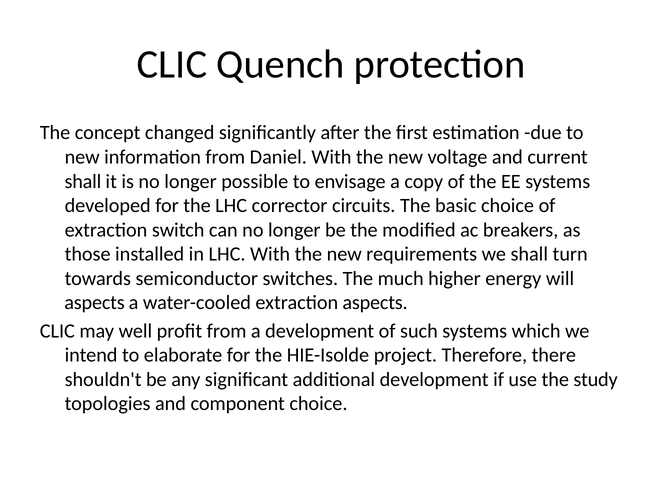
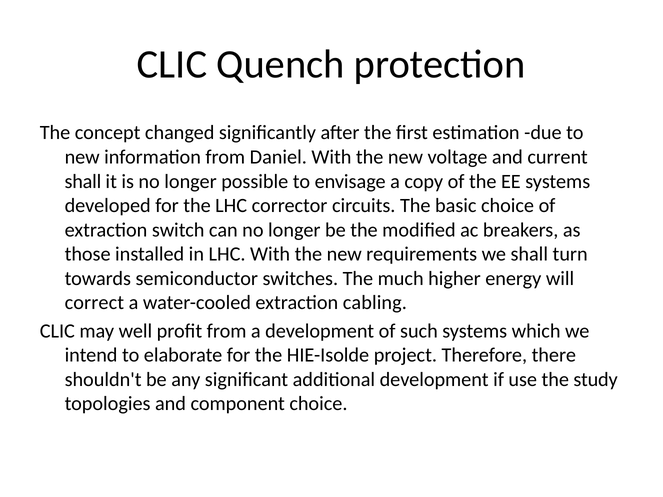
aspects at (95, 303): aspects -> correct
extraction aspects: aspects -> cabling
